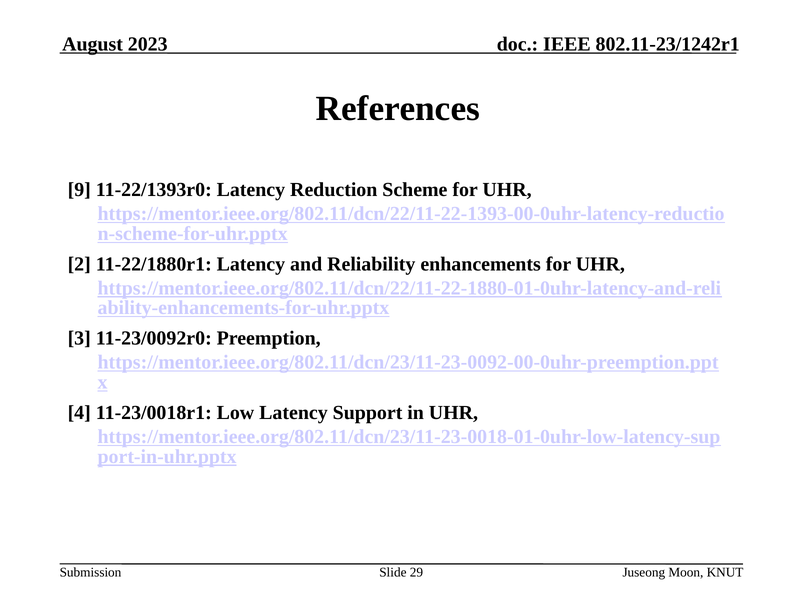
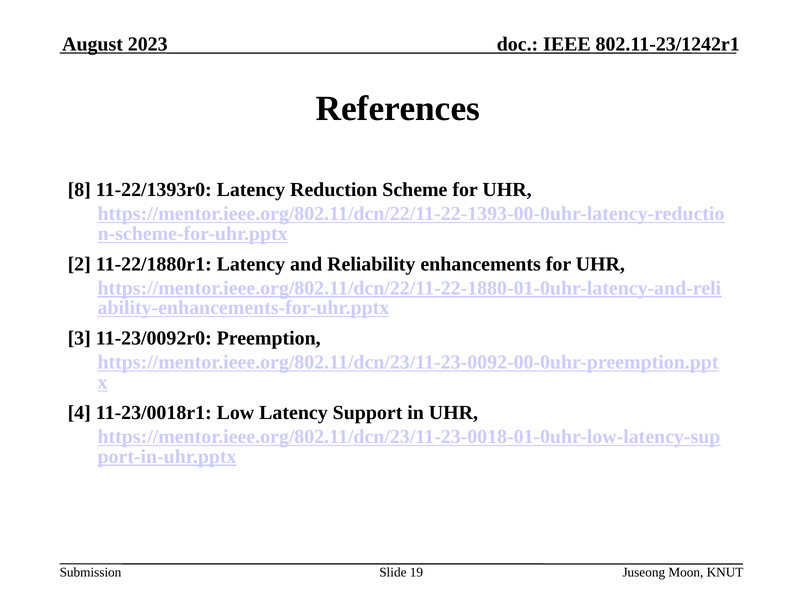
9: 9 -> 8
29: 29 -> 19
